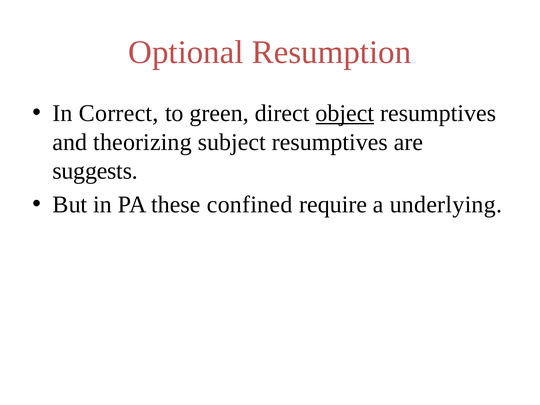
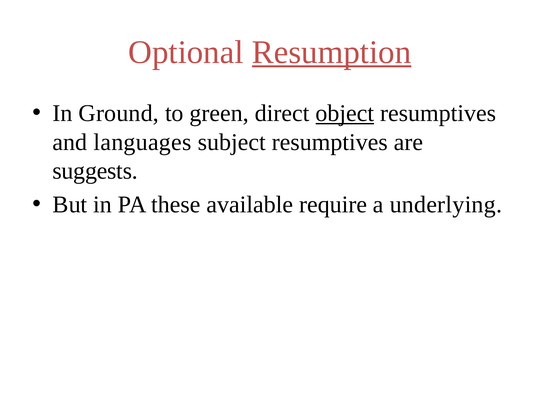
Resumption underline: none -> present
Correct: Correct -> Ground
theorizing: theorizing -> languages
confined: confined -> available
